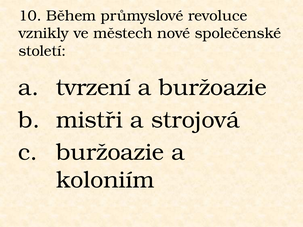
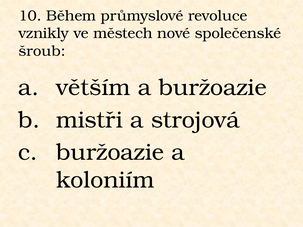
století: století -> šroub
tvrzení: tvrzení -> větším
